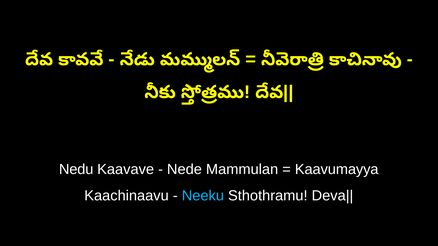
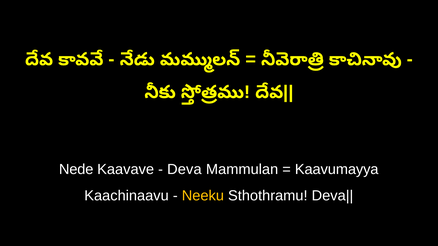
Nedu: Nedu -> Nede
Nede: Nede -> Deva
Neeku colour: light blue -> yellow
